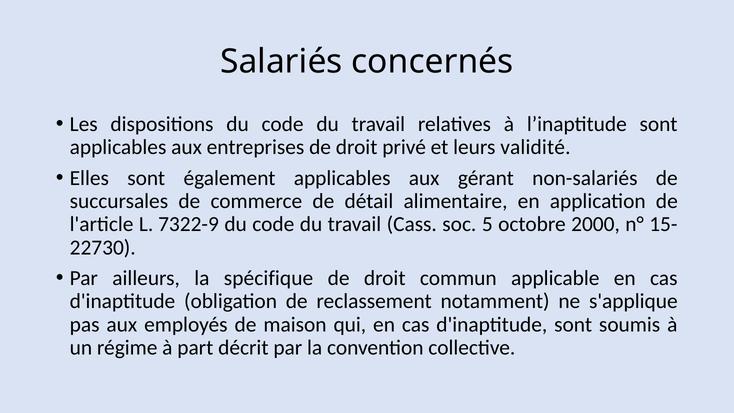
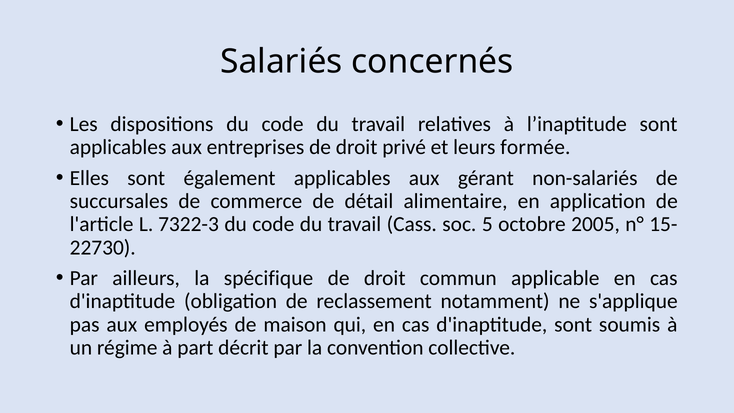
validité: validité -> formée
7322-9: 7322-9 -> 7322-3
2000: 2000 -> 2005
